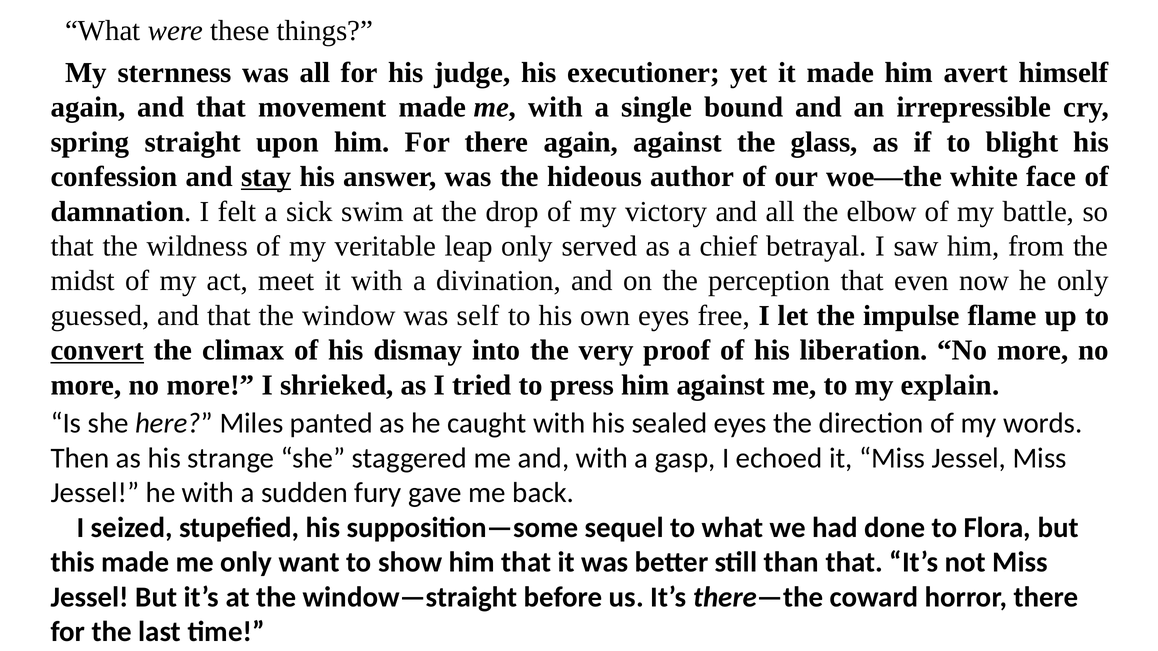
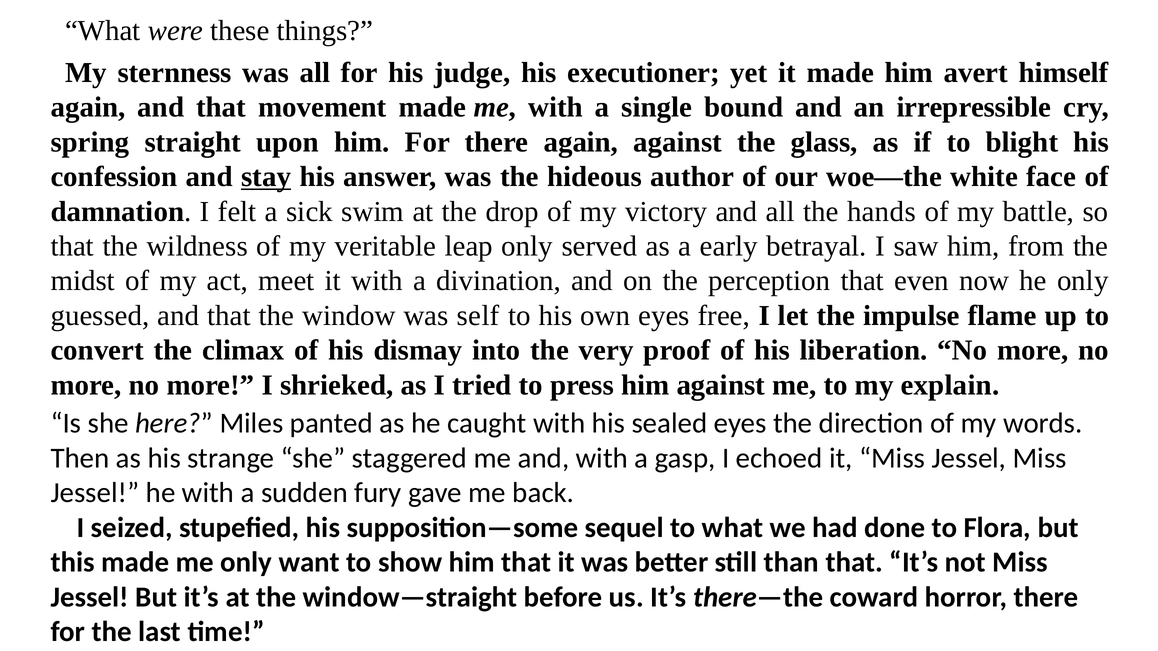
elbow: elbow -> hands
chief: chief -> early
convert underline: present -> none
